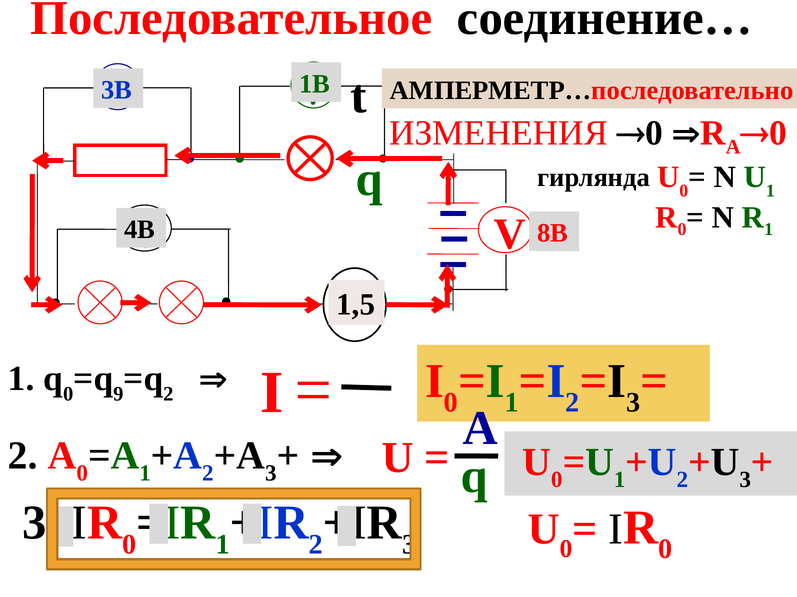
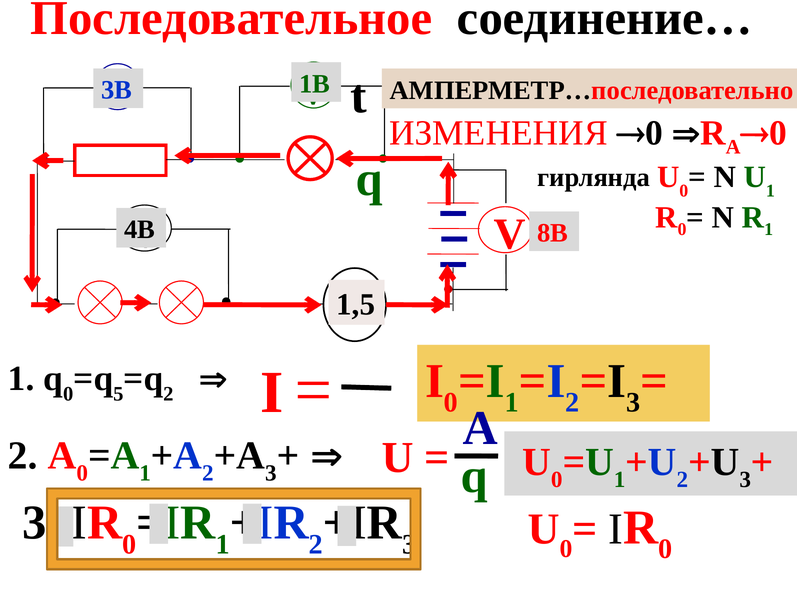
9: 9 -> 5
